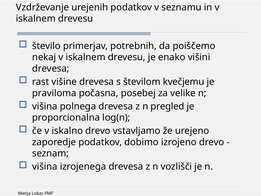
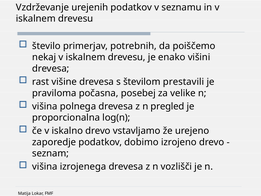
kvečjemu: kvečjemu -> prestavili
